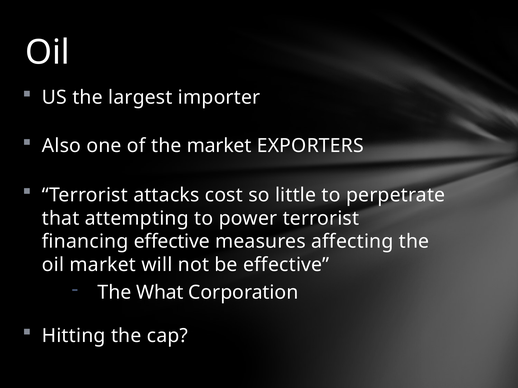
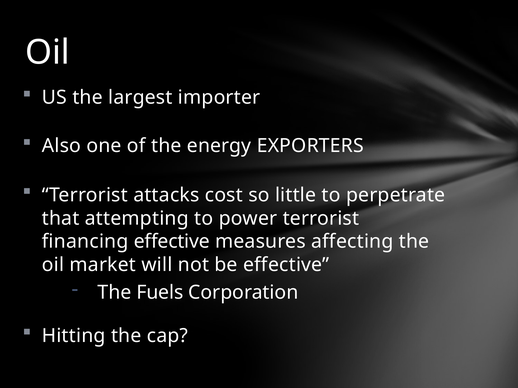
the market: market -> energy
What: What -> Fuels
